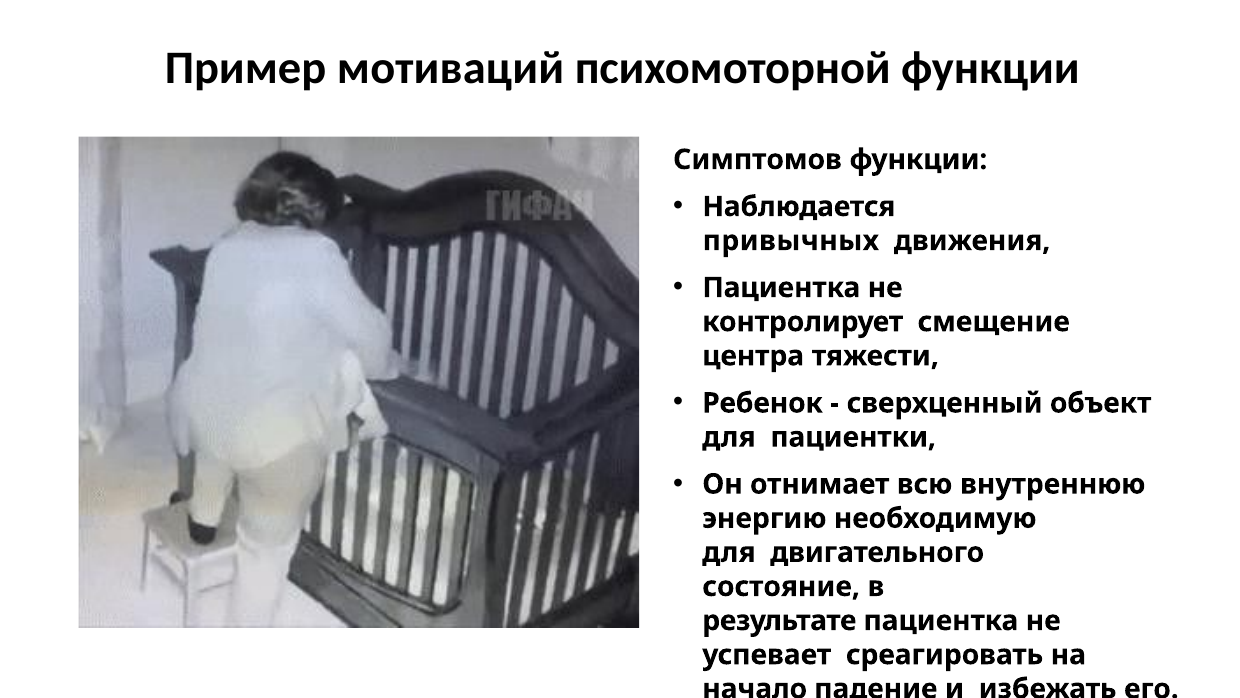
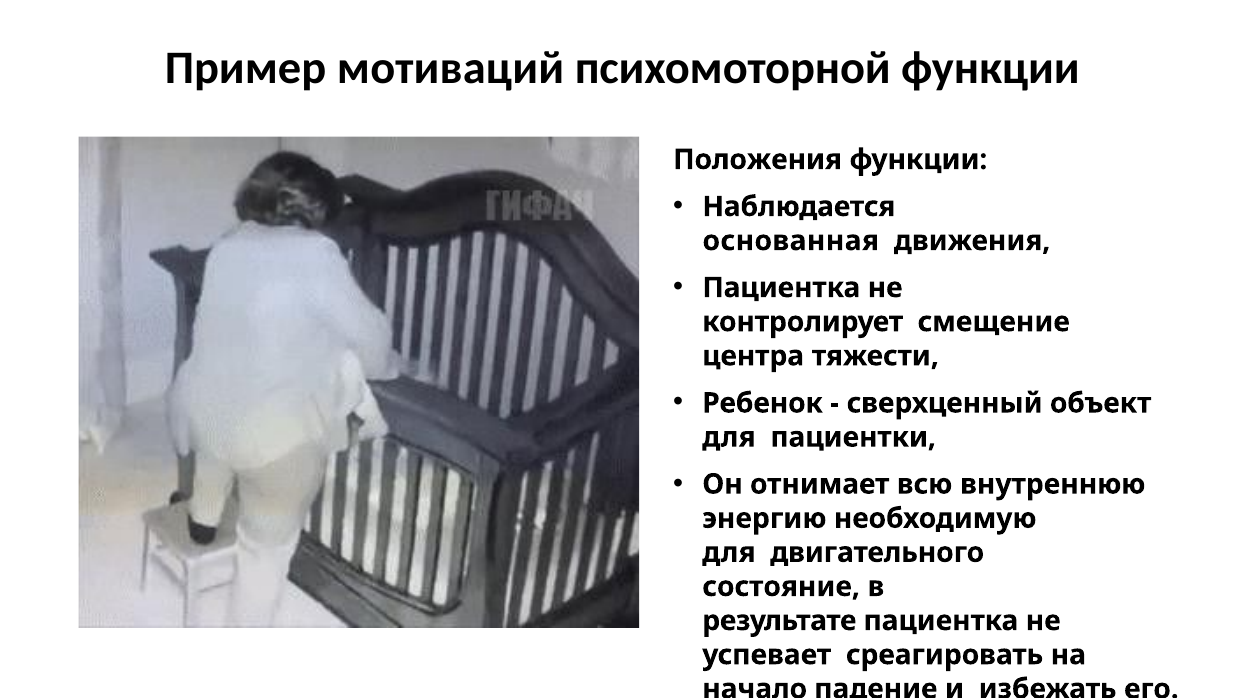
Симптомов: Симптомов -> Положения
привычных: привычных -> основанная
